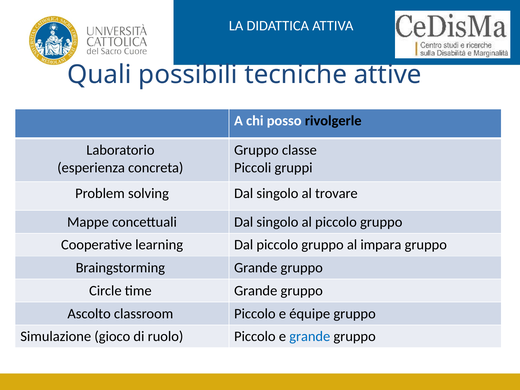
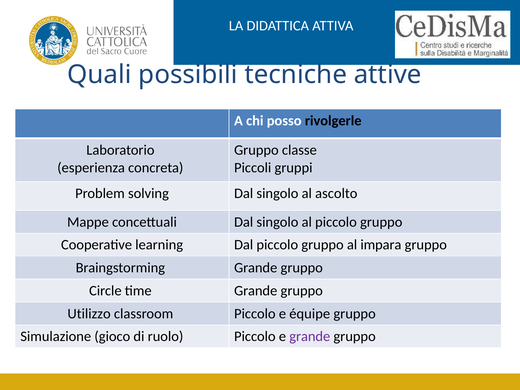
trovare: trovare -> ascolto
Ascolto: Ascolto -> Utilizzo
grande at (310, 337) colour: blue -> purple
